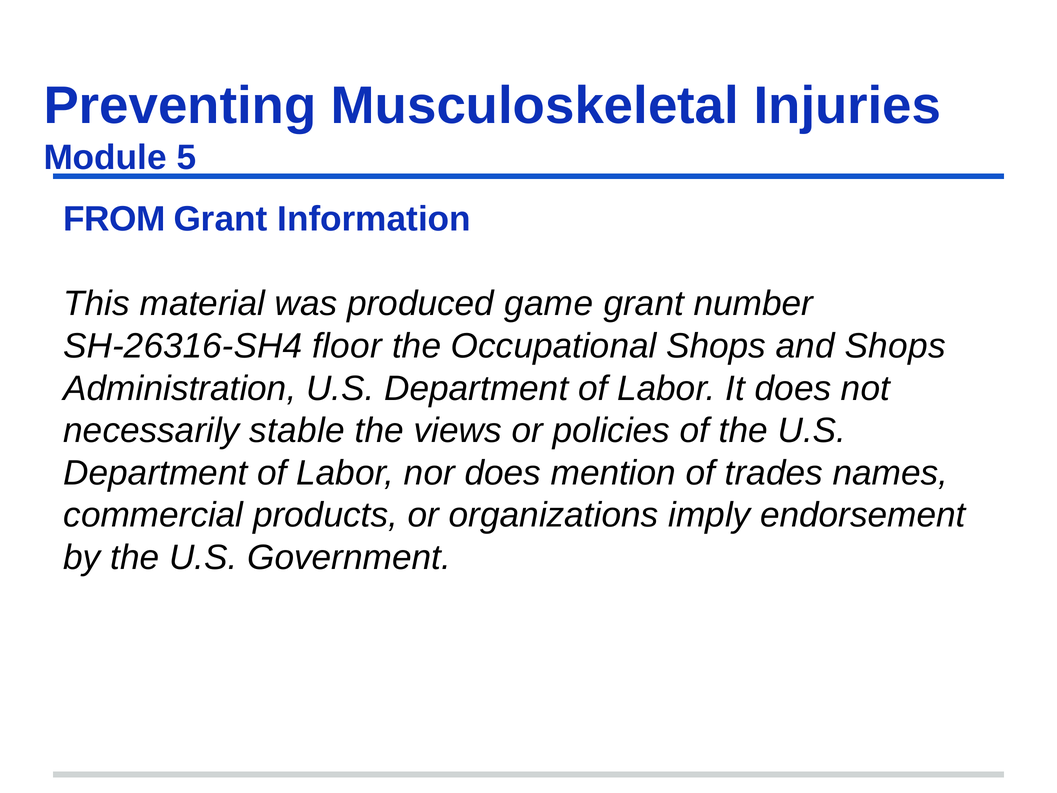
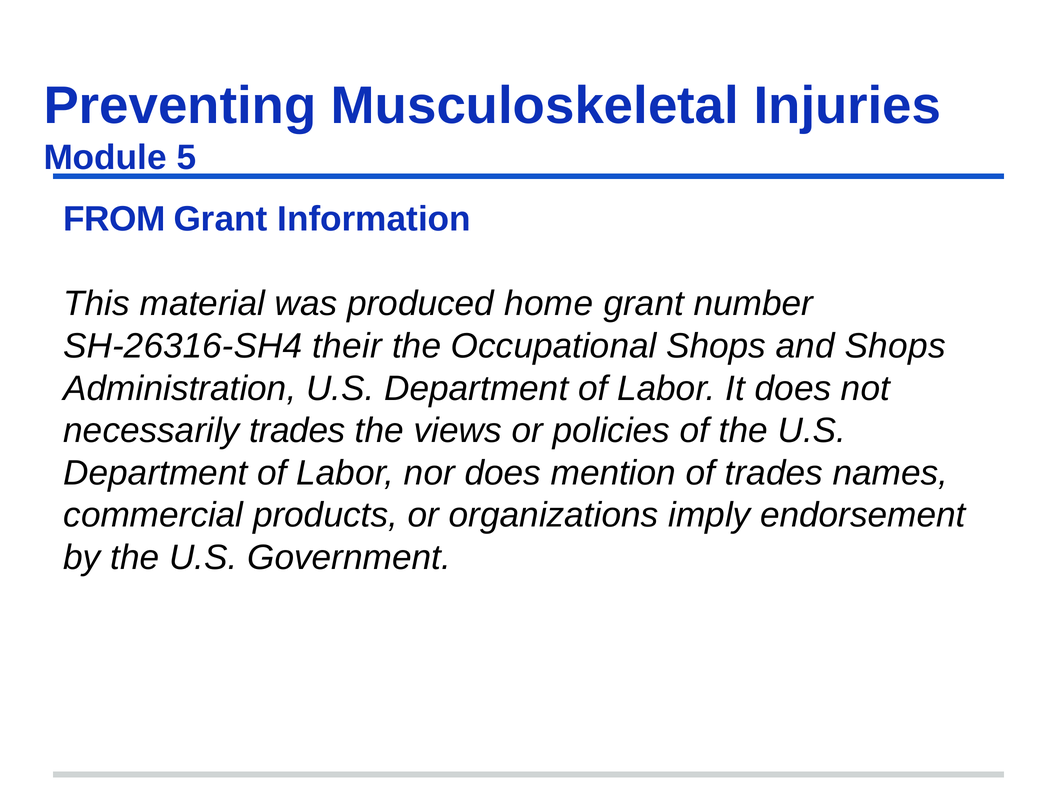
game: game -> home
floor: floor -> their
necessarily stable: stable -> trades
